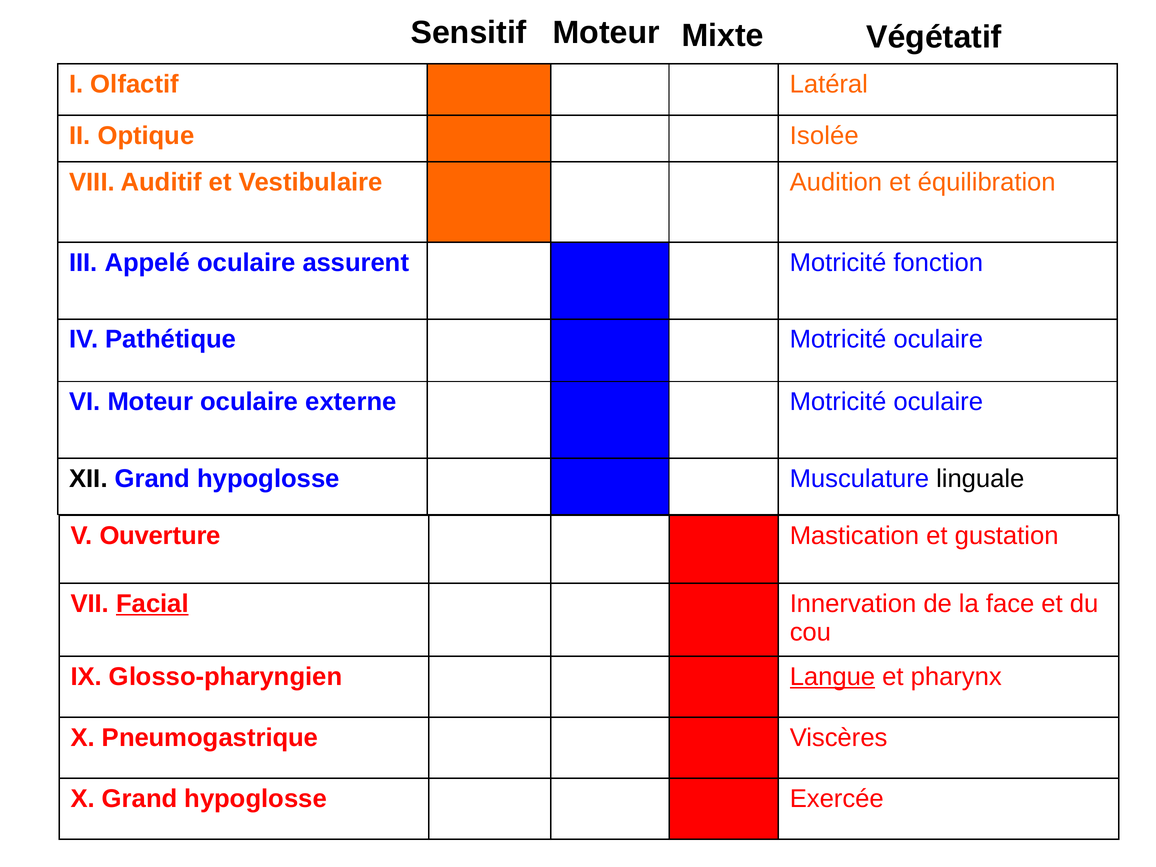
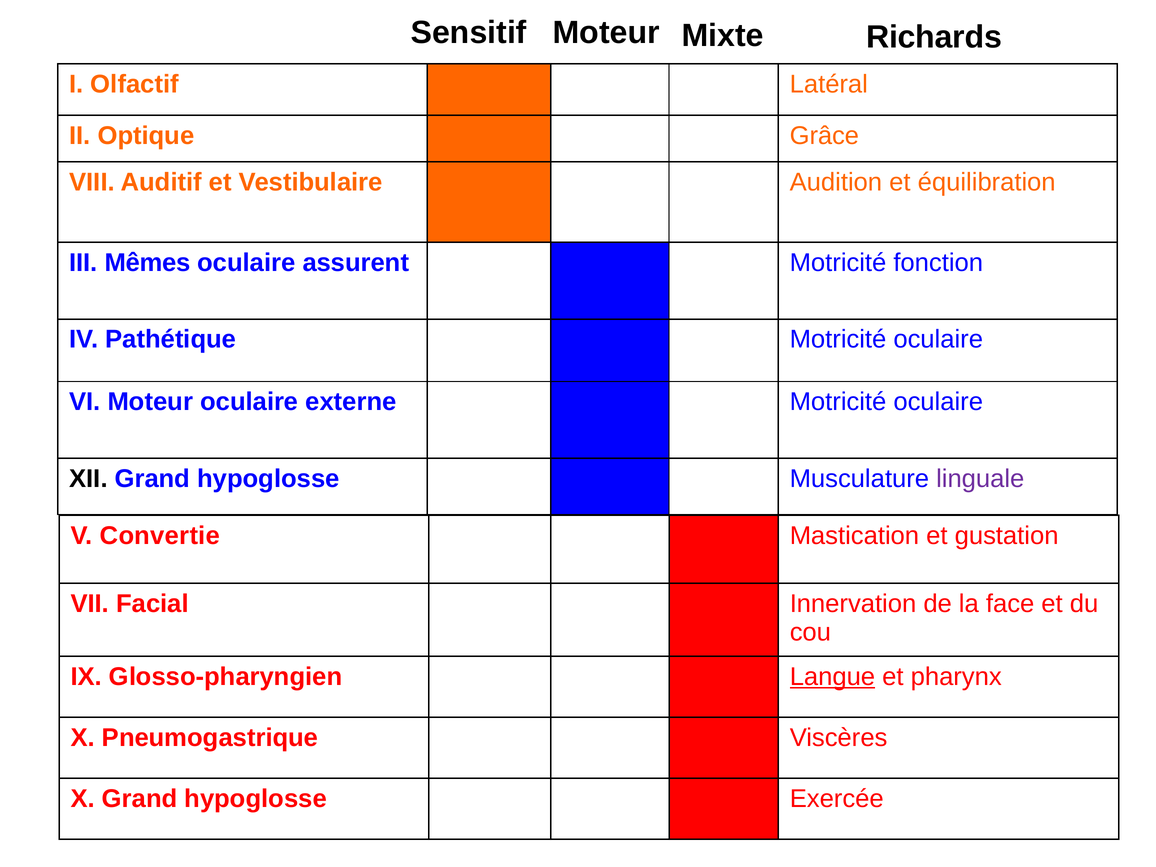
Végétatif: Végétatif -> Richards
Isolée: Isolée -> Grâce
Appelé: Appelé -> Mêmes
linguale colour: black -> purple
Ouverture: Ouverture -> Convertie
Facial underline: present -> none
